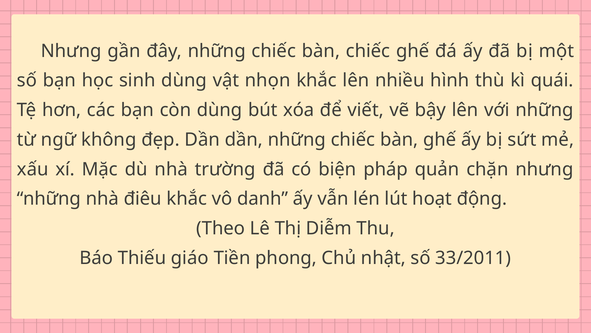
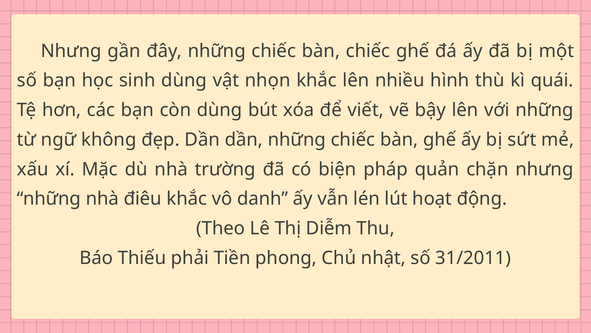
giáo: giáo -> phải
33/2011: 33/2011 -> 31/2011
